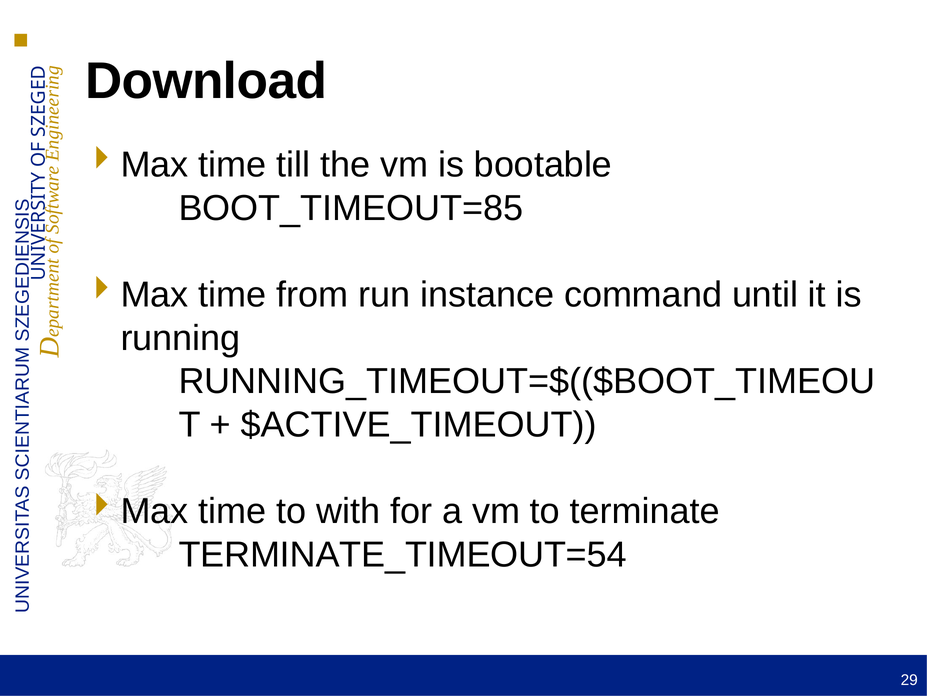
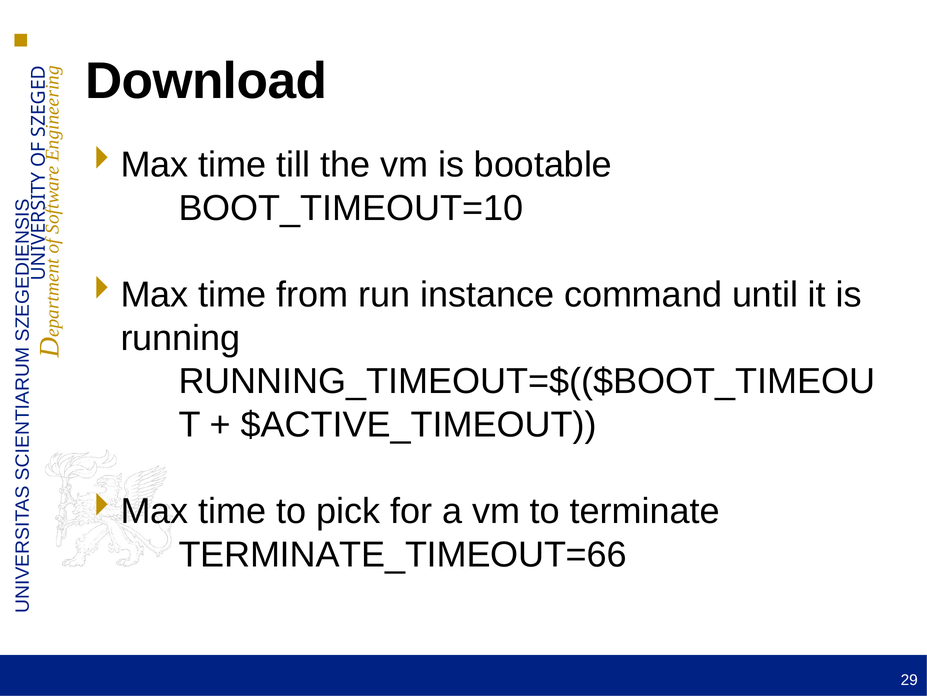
BOOT_TIMEOUT=85: BOOT_TIMEOUT=85 -> BOOT_TIMEOUT=10
with: with -> pick
TERMINATE_TIMEOUT=54: TERMINATE_TIMEOUT=54 -> TERMINATE_TIMEOUT=66
